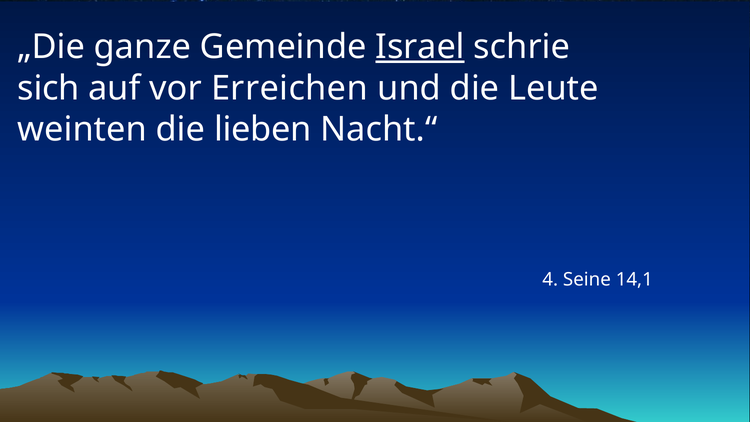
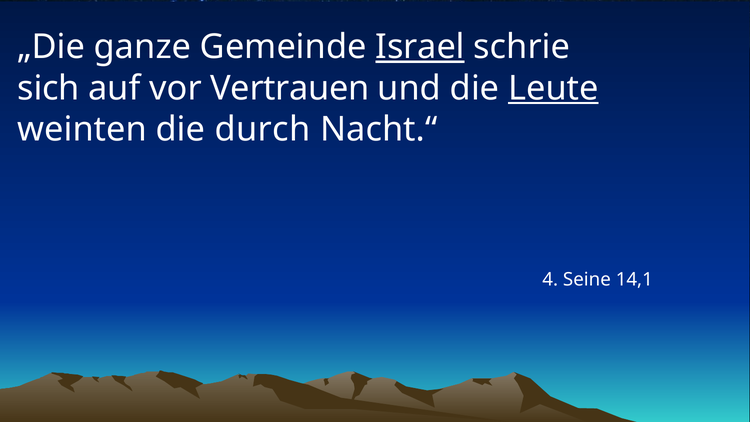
Erreichen: Erreichen -> Vertrauen
Leute underline: none -> present
lieben: lieben -> durch
